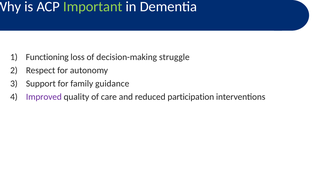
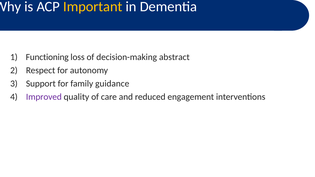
Important colour: light green -> yellow
struggle: struggle -> abstract
participation: participation -> engagement
